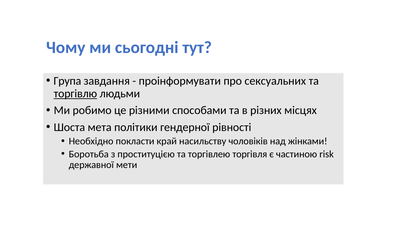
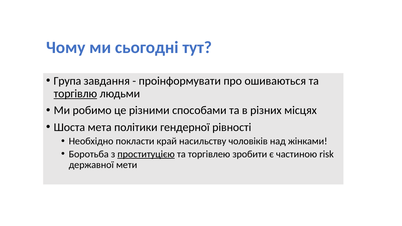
сексуальних: сексуальних -> ошиваються
проституцією underline: none -> present
торгівля: торгівля -> зробити
